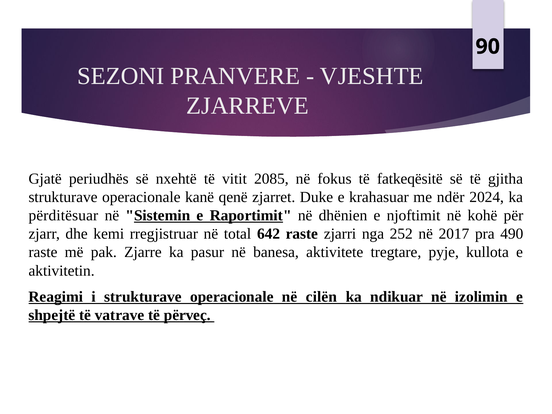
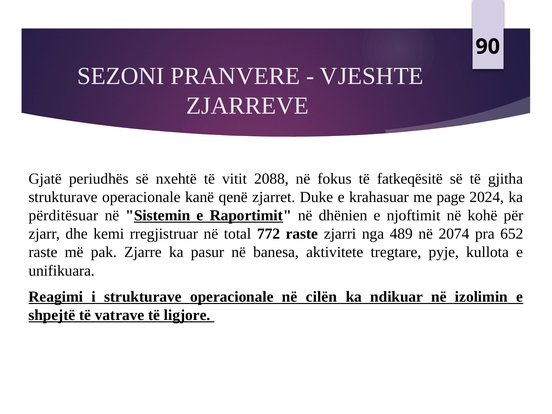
2085: 2085 -> 2088
ndër: ndër -> page
642: 642 -> 772
252: 252 -> 489
2017: 2017 -> 2074
490: 490 -> 652
aktivitetin: aktivitetin -> unifikuara
përveç: përveç -> ligjore
